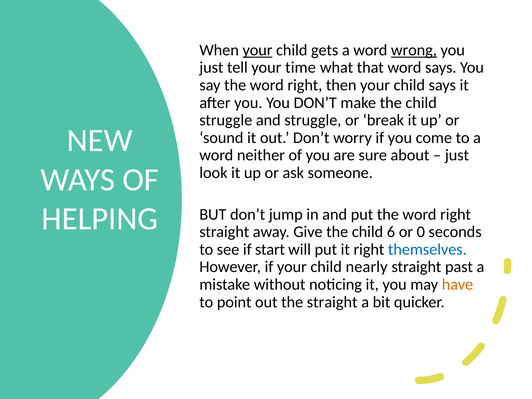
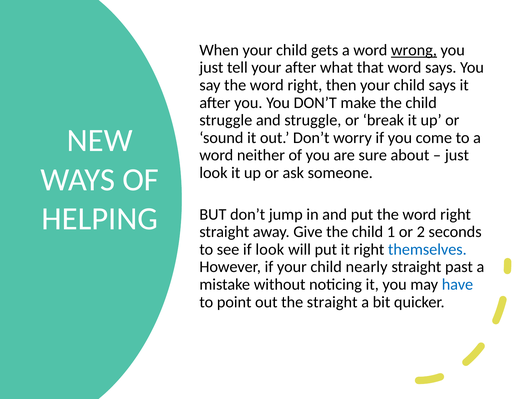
your at (257, 50) underline: present -> none
your time: time -> after
6: 6 -> 1
0: 0 -> 2
if start: start -> look
have colour: orange -> blue
